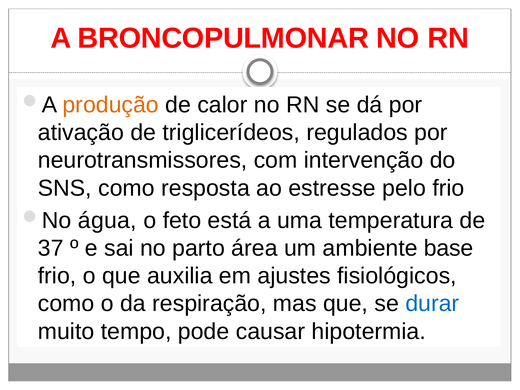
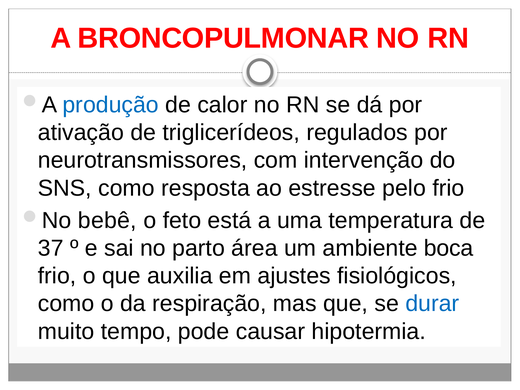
produção colour: orange -> blue
água: água -> bebê
base: base -> boca
